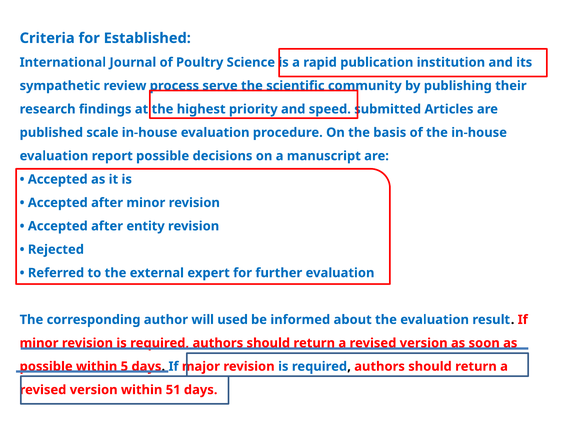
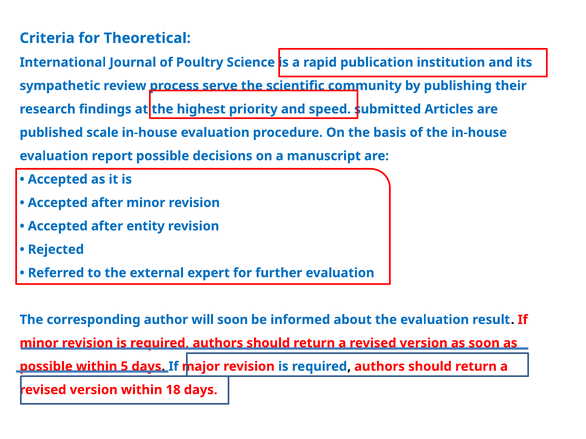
Established: Established -> Theoretical
will used: used -> soon
51: 51 -> 18
